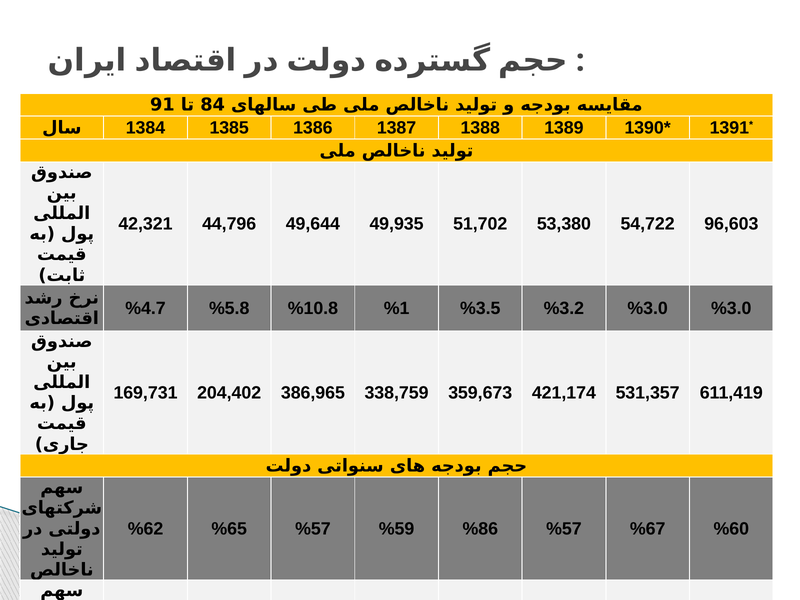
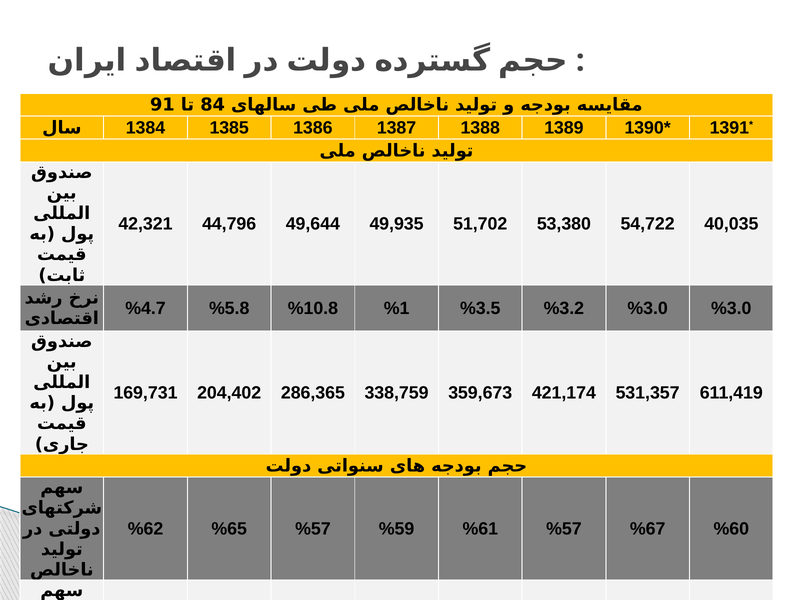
96,603: 96,603 -> 40,035
386,965: 386,965 -> 286,365
%86: %86 -> %61
